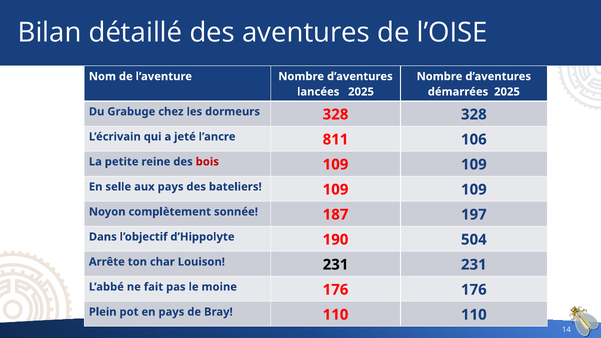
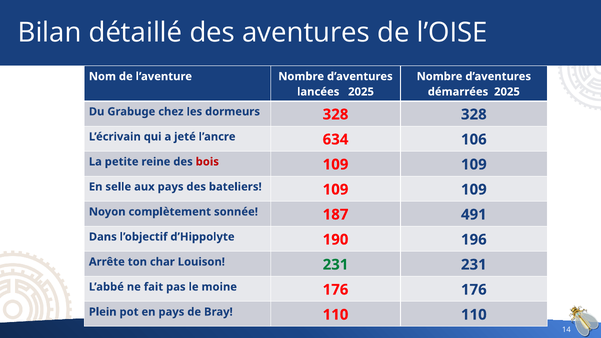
811: 811 -> 634
197: 197 -> 491
504: 504 -> 196
231 at (336, 265) colour: black -> green
